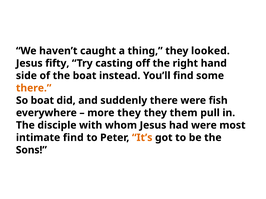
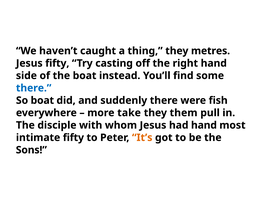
looked: looked -> metres
there at (34, 88) colour: orange -> blue
more they: they -> take
had were: were -> hand
intimate find: find -> fifty
